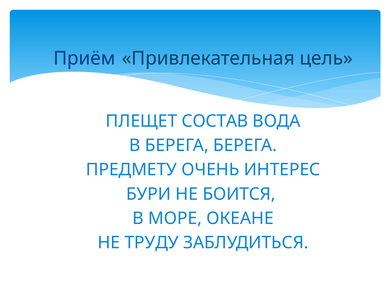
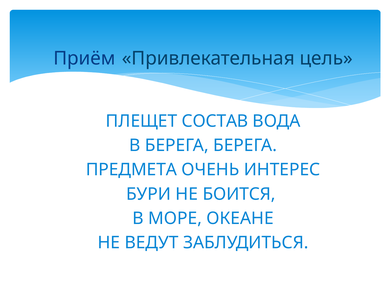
ПРЕДМЕТУ: ПРЕДМЕТУ -> ПРЕДМЕТА
ТРУДУ: ТРУДУ -> ВЕДУТ
